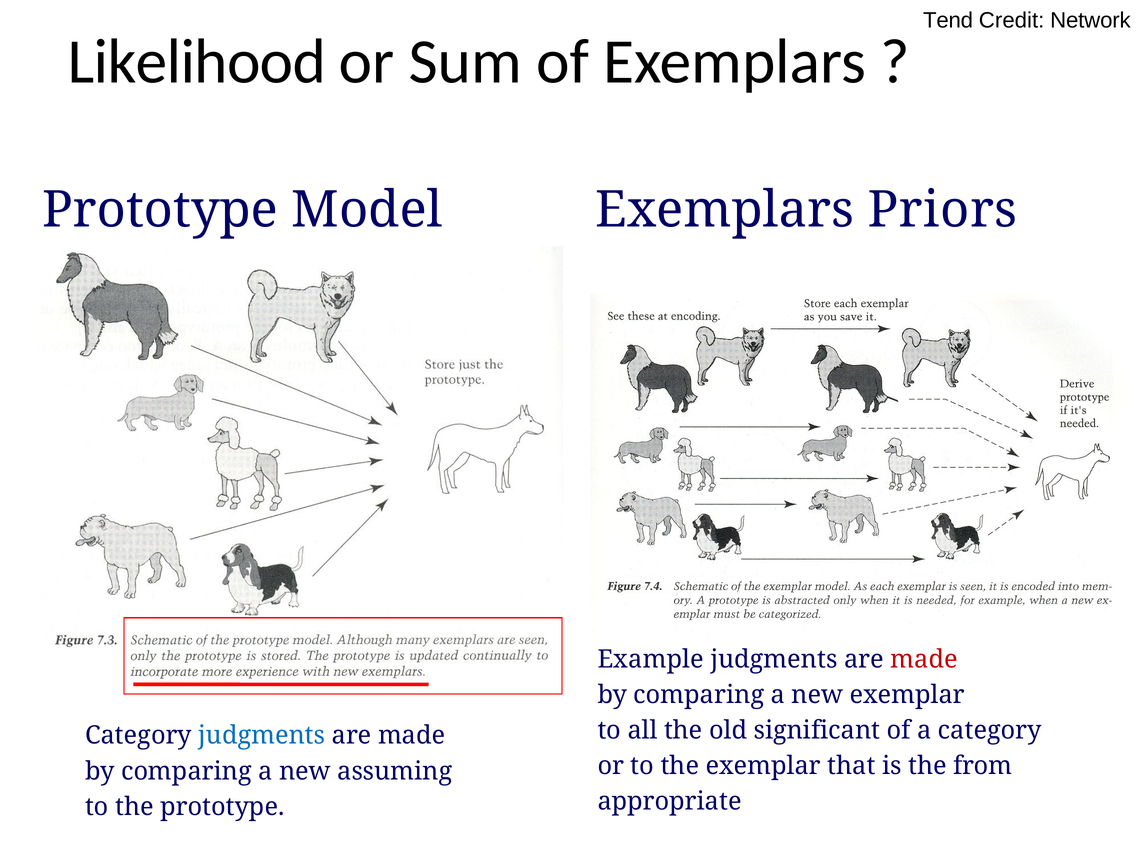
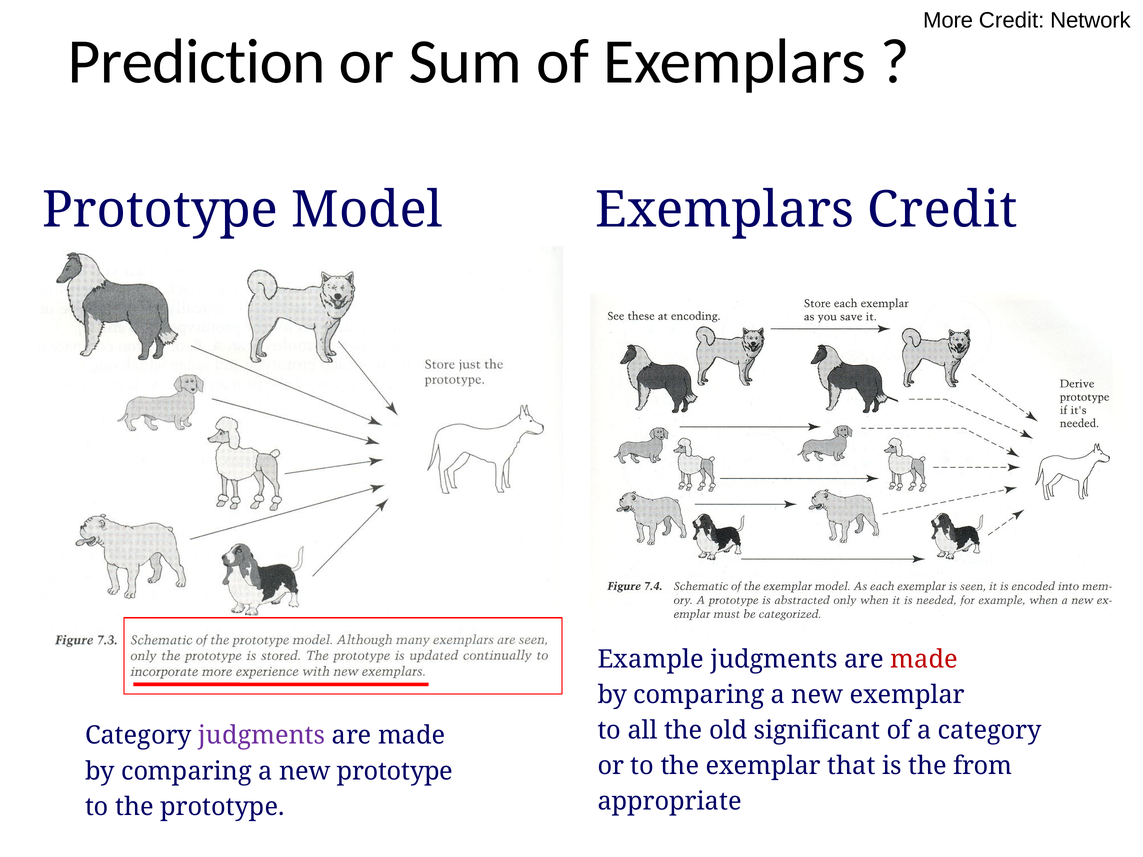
Tend: Tend -> More
Likelihood: Likelihood -> Prediction
Exemplars Priors: Priors -> Credit
judgments at (262, 736) colour: blue -> purple
new assuming: assuming -> prototype
